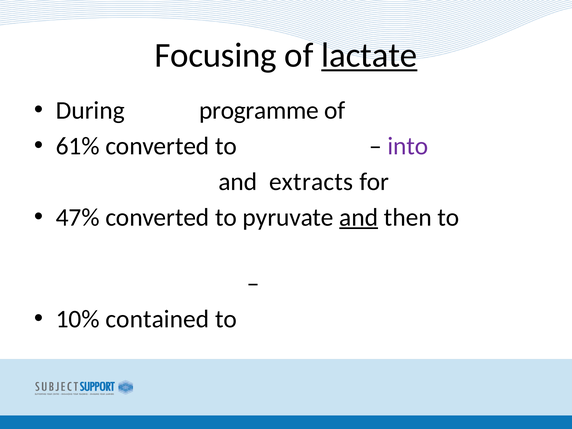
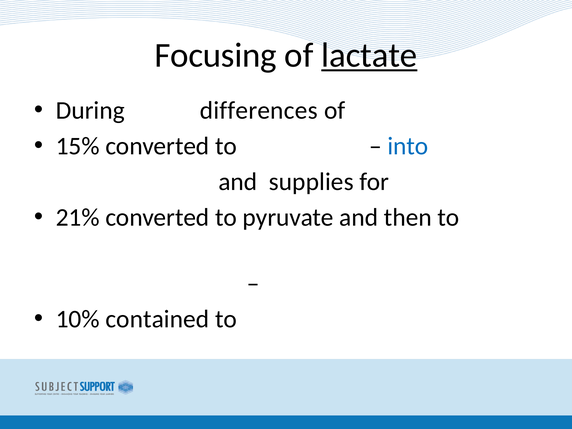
programme: programme -> differences
61%: 61% -> 15%
into colour: purple -> blue
extracts: extracts -> supplies
47%: 47% -> 21%
and at (359, 217) underline: present -> none
